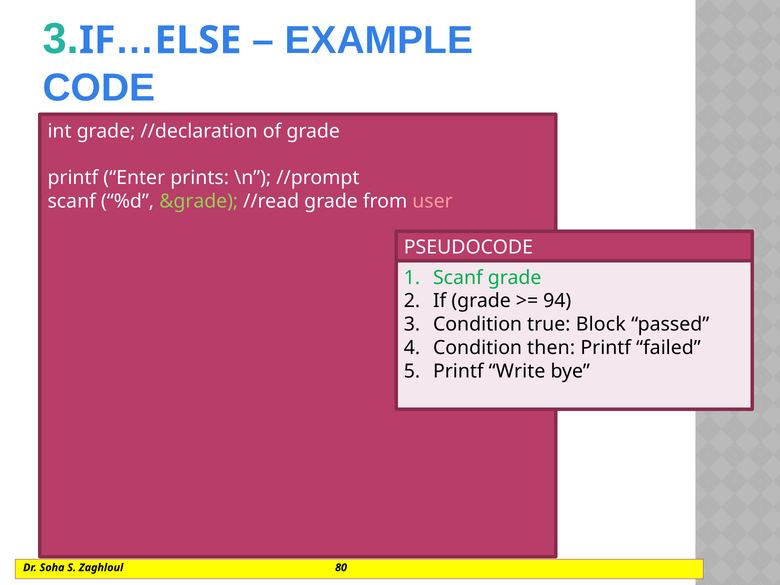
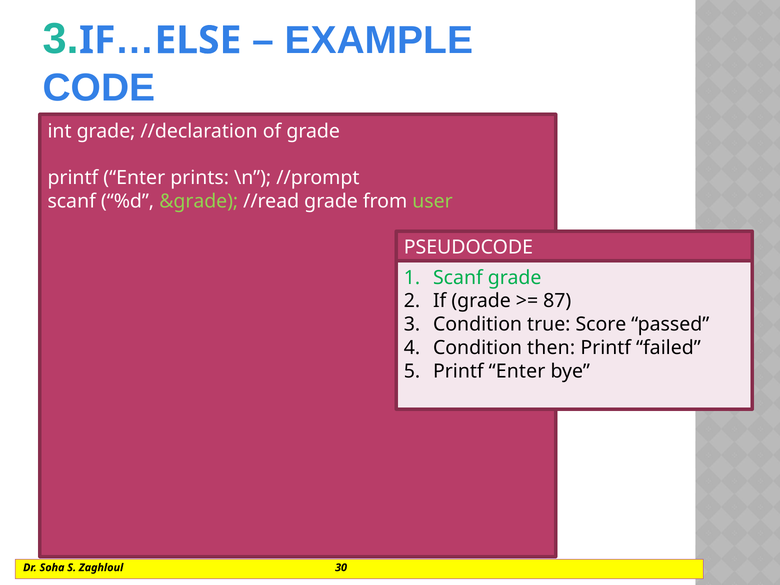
user colour: pink -> light green
94: 94 -> 87
Block: Block -> Score
Write at (517, 371): Write -> Enter
80: 80 -> 30
